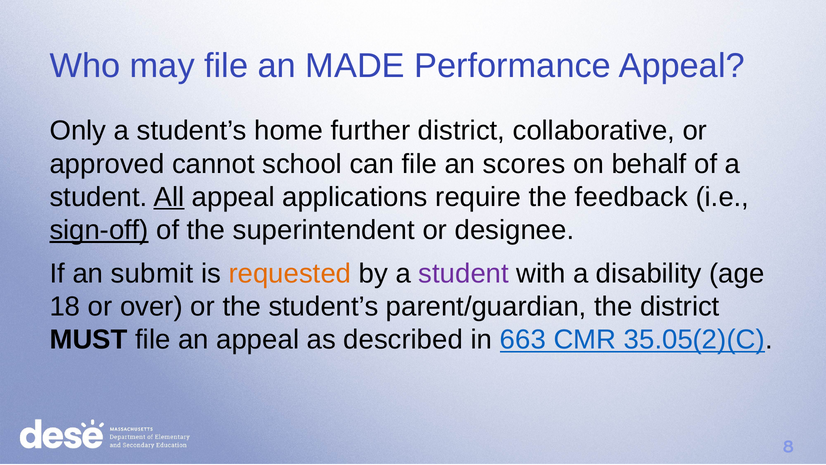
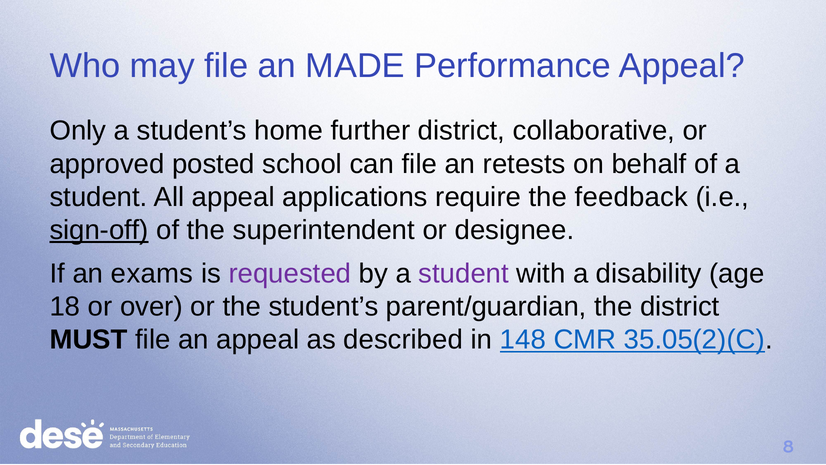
cannot: cannot -> posted
scores: scores -> retests
All underline: present -> none
submit: submit -> exams
requested colour: orange -> purple
663: 663 -> 148
